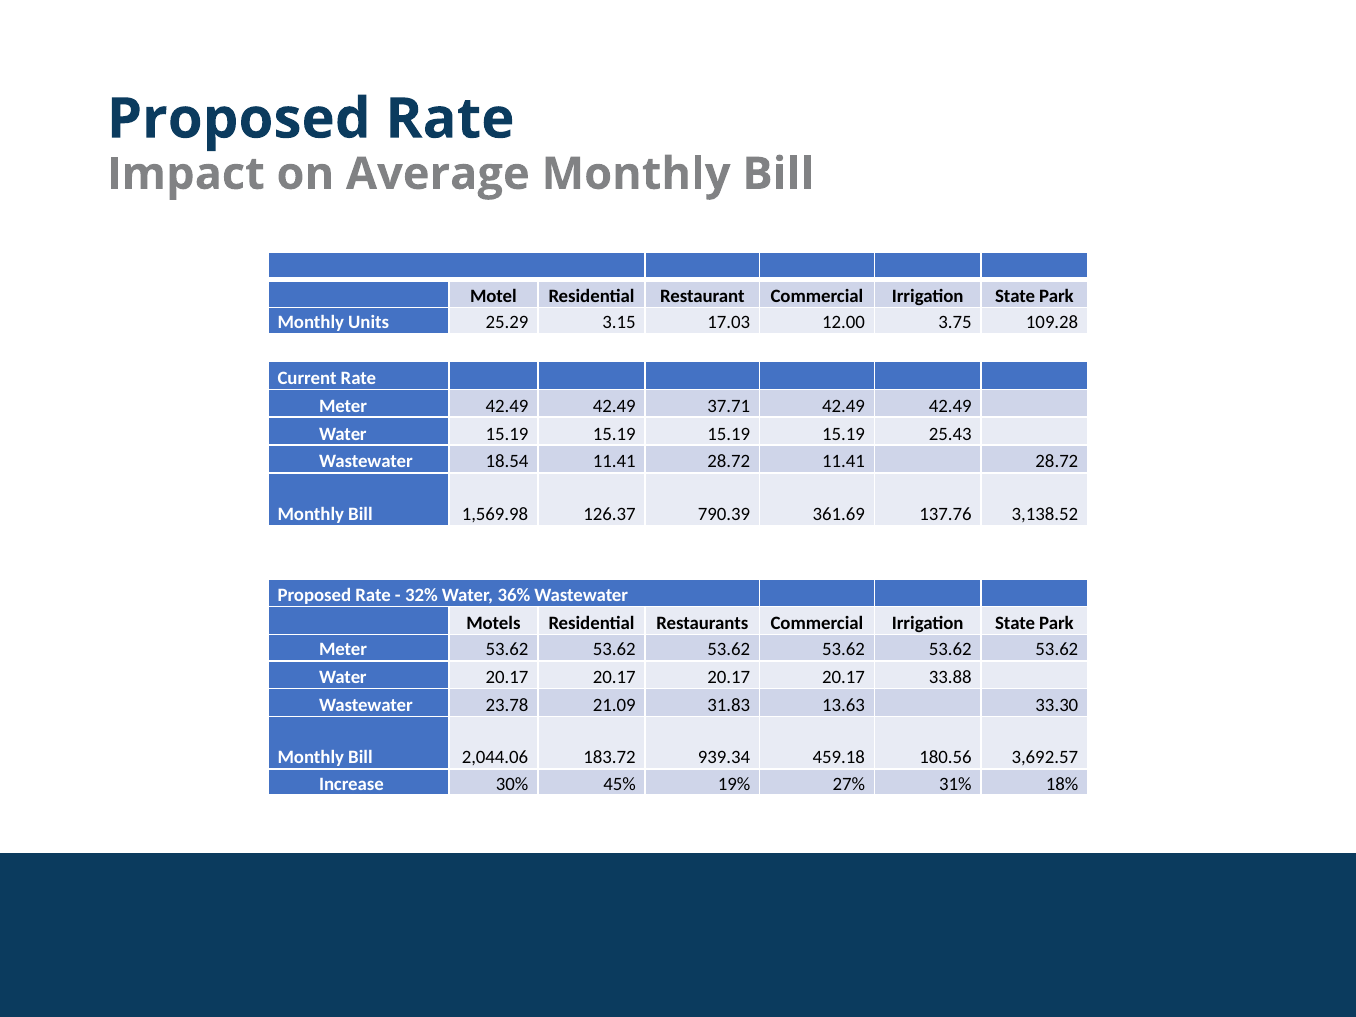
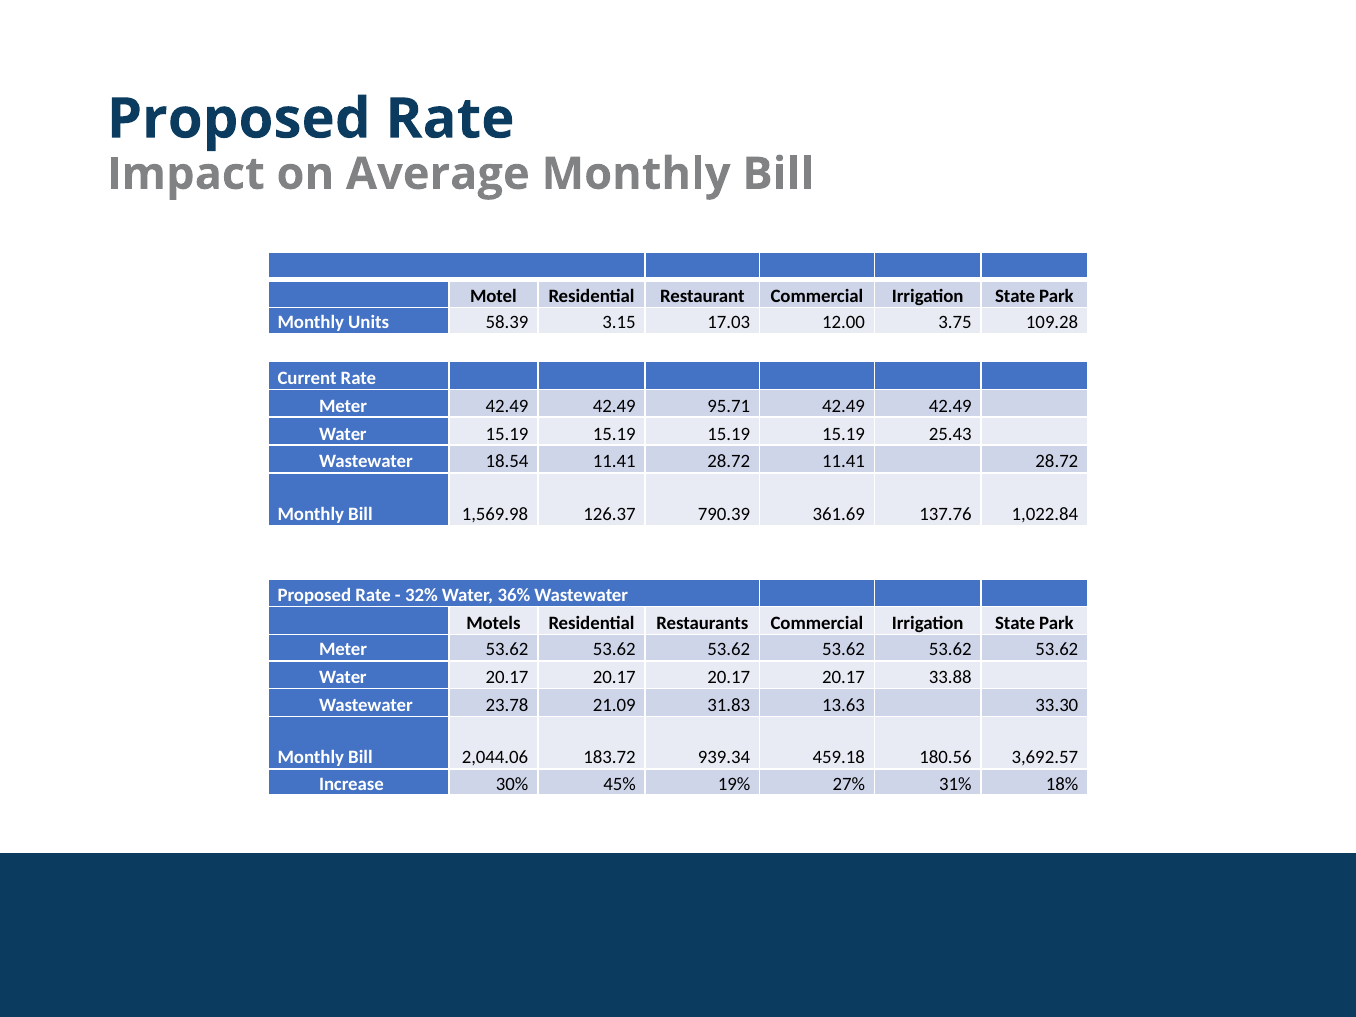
25.29: 25.29 -> 58.39
37.71: 37.71 -> 95.71
3,138.52: 3,138.52 -> 1,022.84
